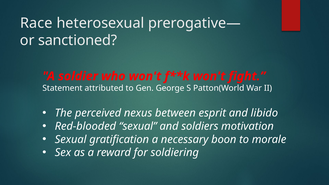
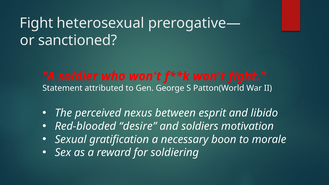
Race at (36, 23): Race -> Fight
Red-blooded sexual: sexual -> desire
